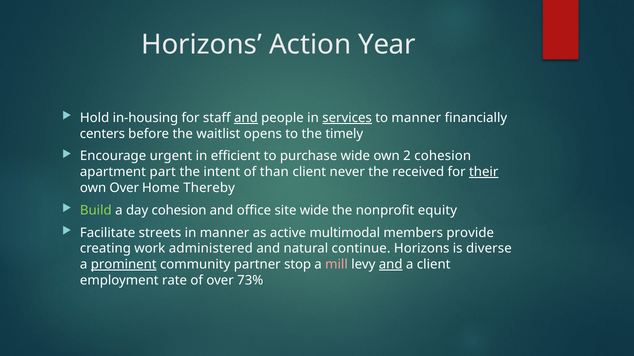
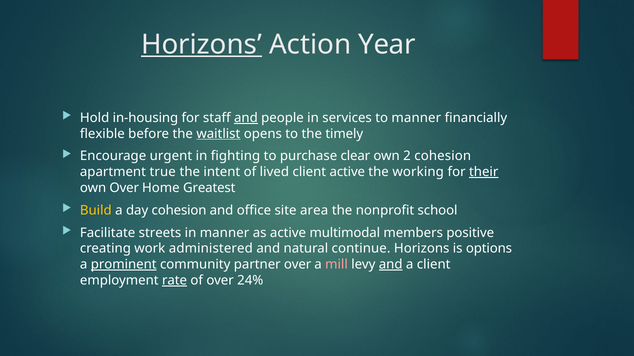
Horizons at (202, 45) underline: none -> present
services underline: present -> none
centers: centers -> flexible
waitlist underline: none -> present
efficient: efficient -> fighting
purchase wide: wide -> clear
part: part -> true
than: than -> lived
client never: never -> active
received: received -> working
Thereby: Thereby -> Greatest
Build colour: light green -> yellow
site wide: wide -> area
equity: equity -> school
provide: provide -> positive
diverse: diverse -> options
partner stop: stop -> over
rate underline: none -> present
73%: 73% -> 24%
